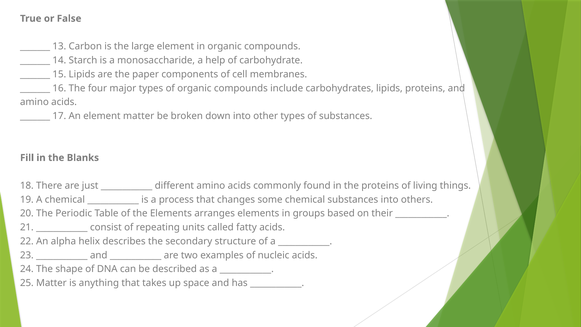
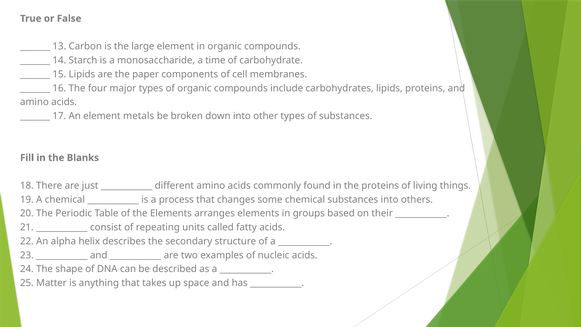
help: help -> time
element matter: matter -> metals
